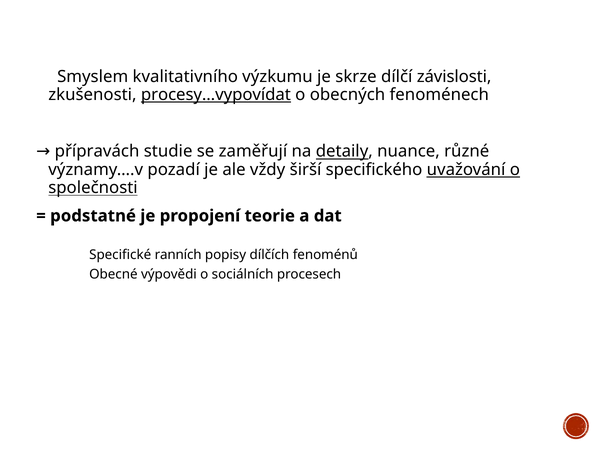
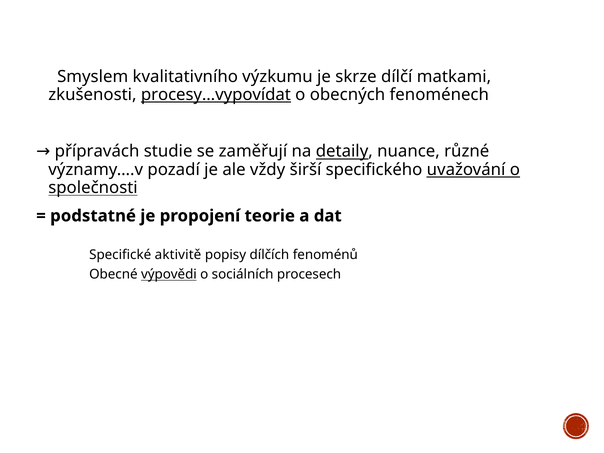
závislosti: závislosti -> matkami
ranních: ranních -> aktivitě
výpovědi underline: none -> present
